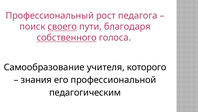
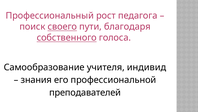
которого: которого -> индивид
педагогическим: педагогическим -> преподавателей
